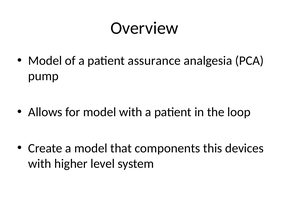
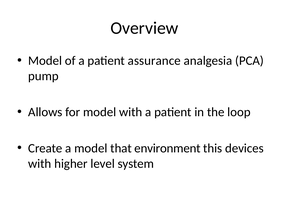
components: components -> environment
